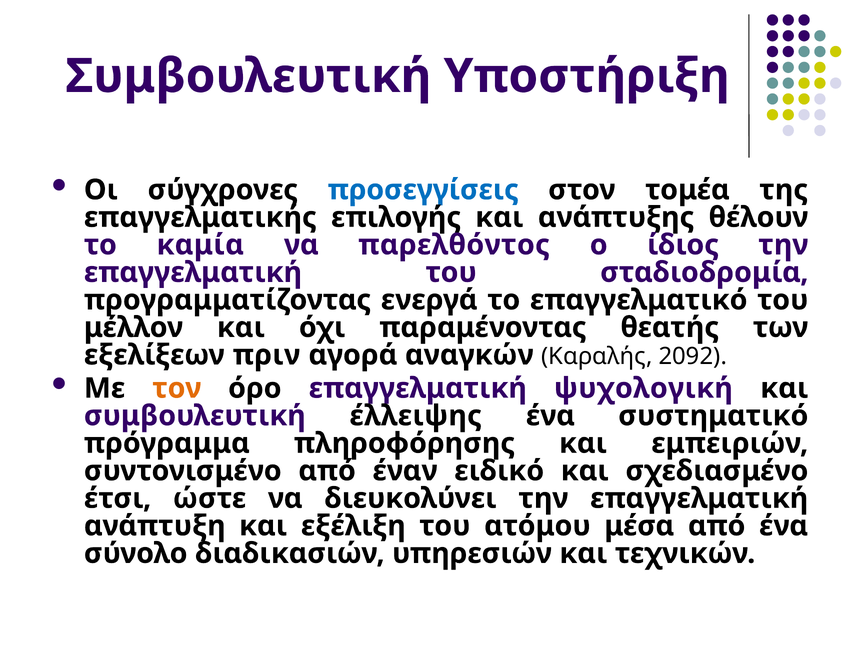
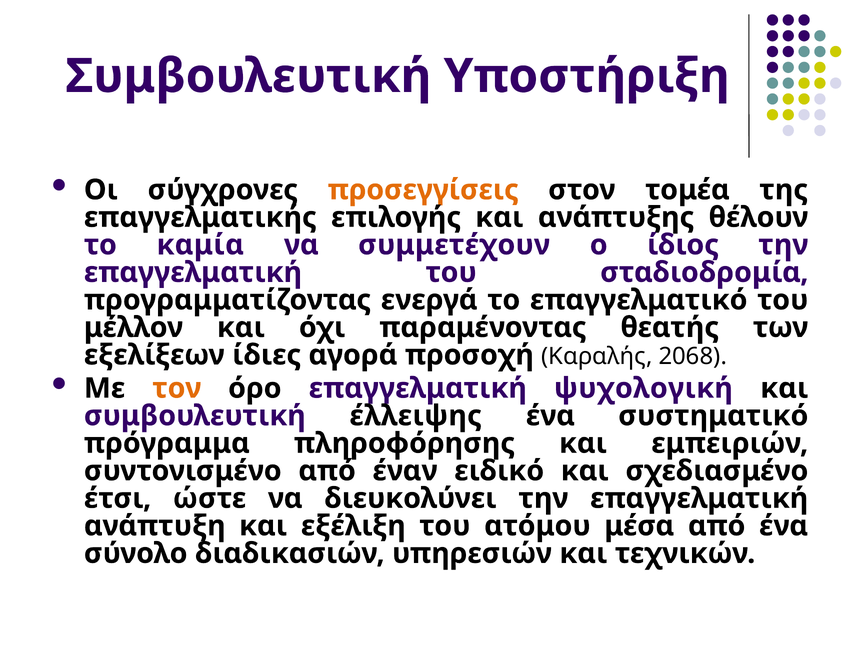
προσεγγίσεις colour: blue -> orange
παρελθόντος: παρελθόντος -> συμμετέχουν
πριν: πριν -> ίδιες
αναγκών: αναγκών -> προσοχή
2092: 2092 -> 2068
